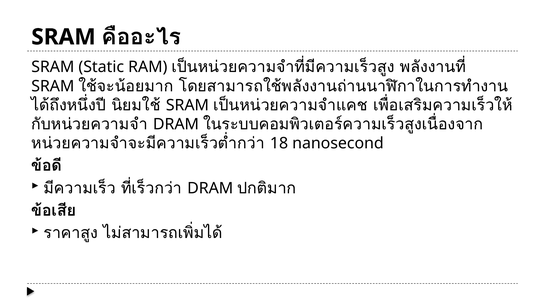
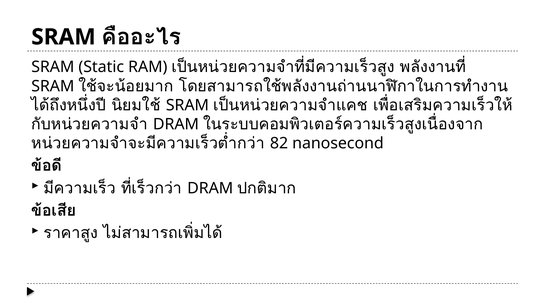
18: 18 -> 82
